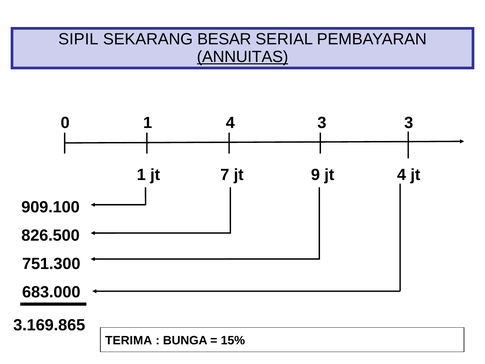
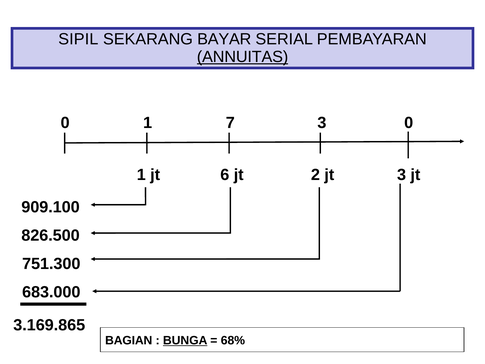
BESAR: BESAR -> BAYAR
1 4: 4 -> 7
3 3: 3 -> 0
7: 7 -> 6
9: 9 -> 2
jt 4: 4 -> 3
TERIMA: TERIMA -> BAGIAN
BUNGA underline: none -> present
15%: 15% -> 68%
